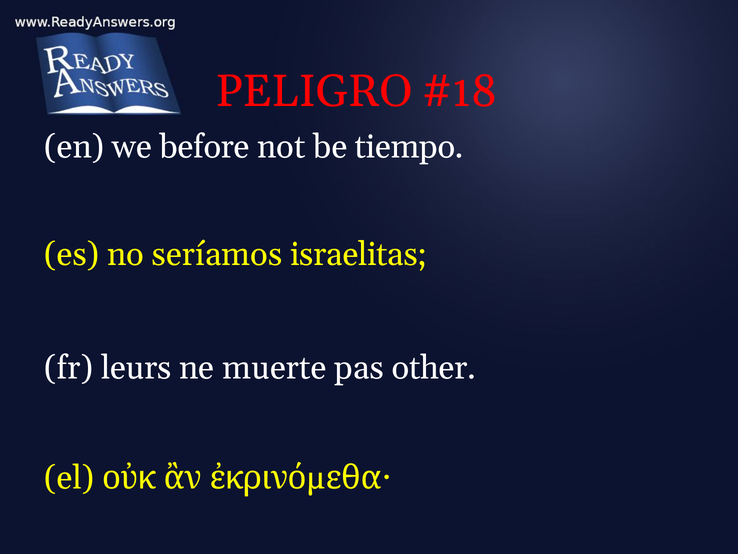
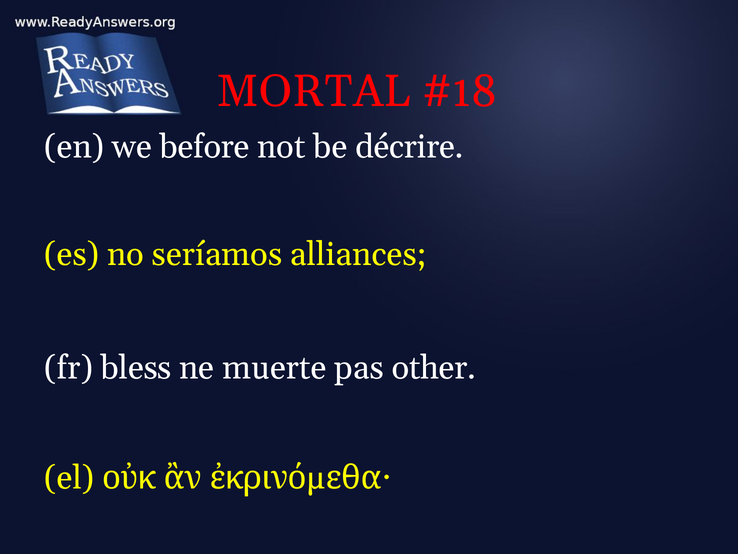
PELIGRO: PELIGRO -> MORTAL
tiempo: tiempo -> décrire
israelitas: israelitas -> alliances
leurs: leurs -> bless
